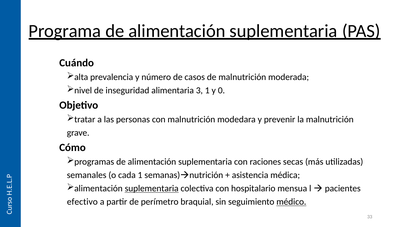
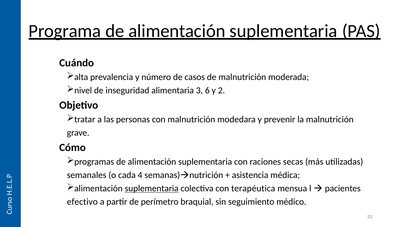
3 1: 1 -> 6
0: 0 -> 2
cada 1: 1 -> 4
hospitalario: hospitalario -> terapéutica
médico underline: present -> none
